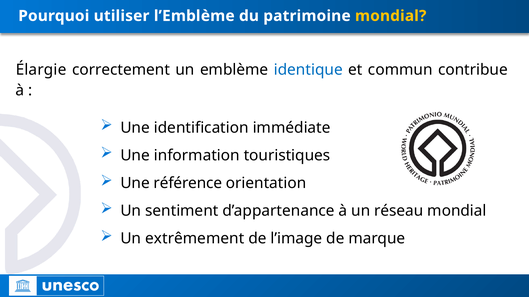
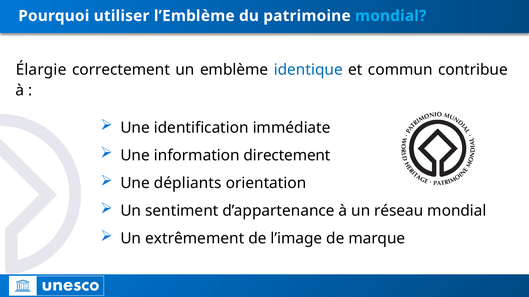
mondial at (391, 16) colour: yellow -> light blue
touristiques: touristiques -> directement
référence: référence -> dépliants
